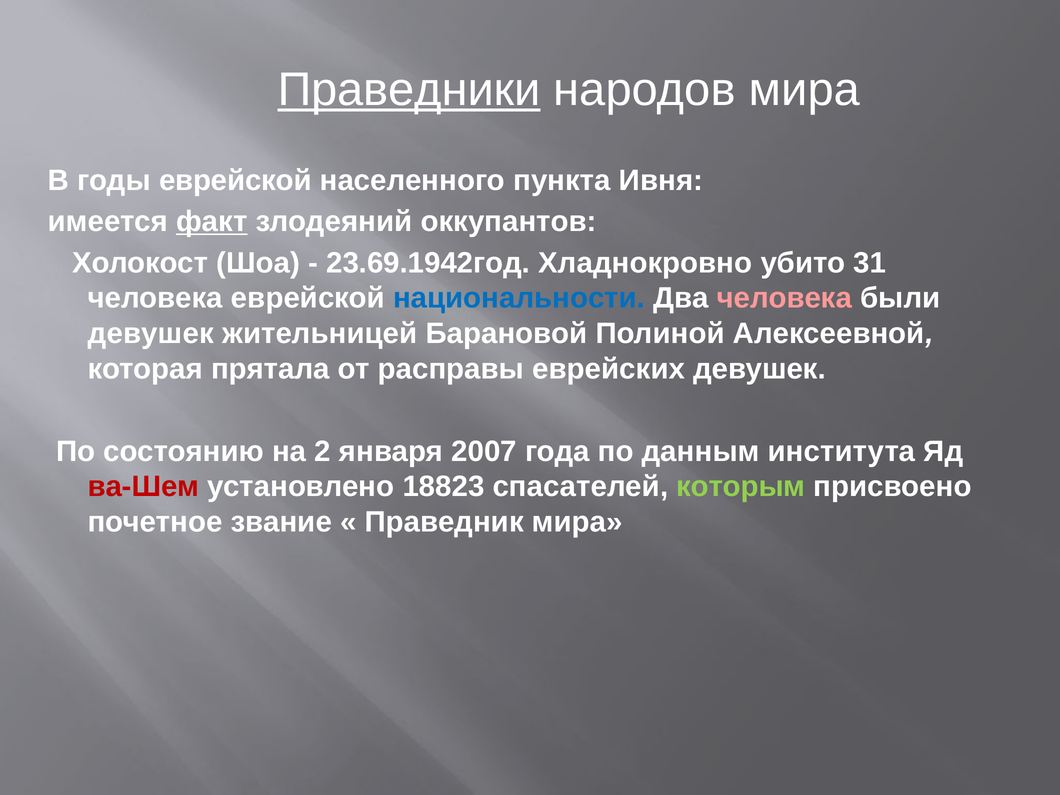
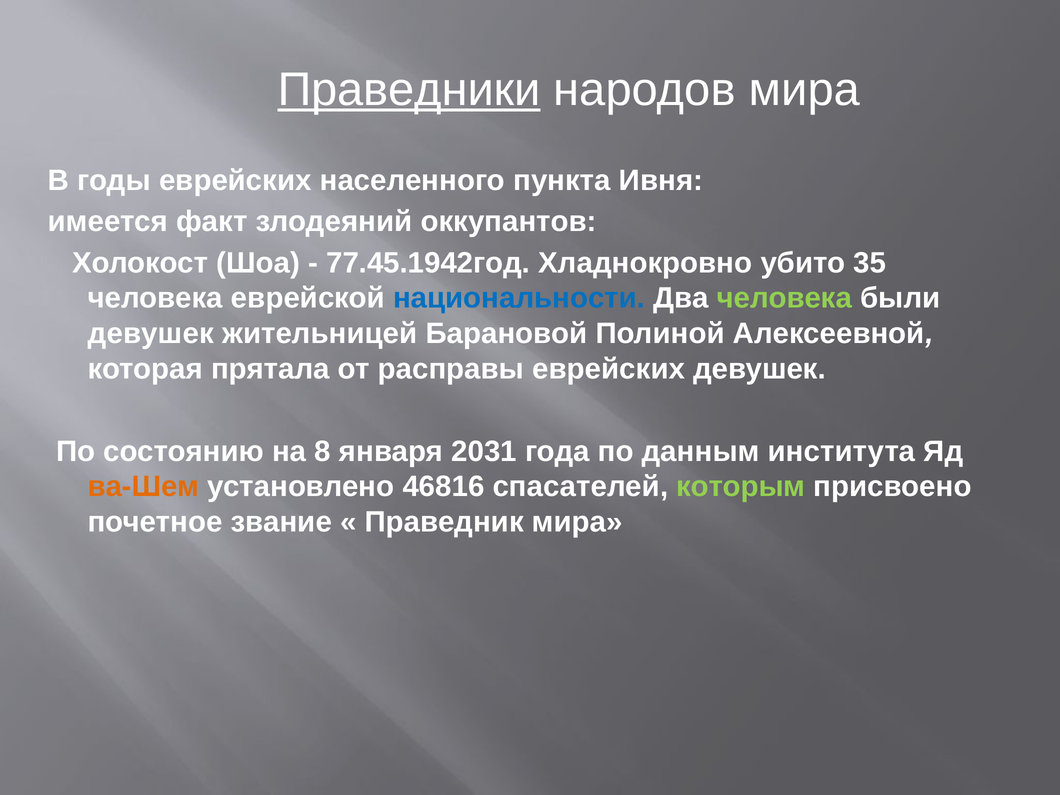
годы еврейской: еврейской -> еврейских
факт underline: present -> none
23.69.1942год: 23.69.1942год -> 77.45.1942год
31: 31 -> 35
человека at (784, 298) colour: pink -> light green
2: 2 -> 8
2007: 2007 -> 2031
ва-Шем colour: red -> orange
18823: 18823 -> 46816
